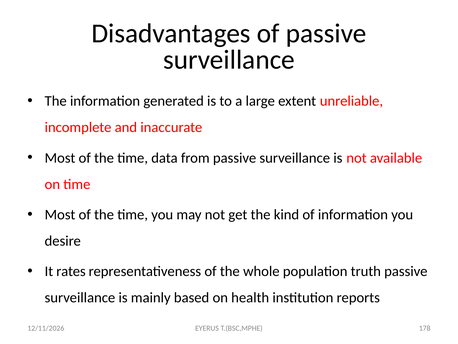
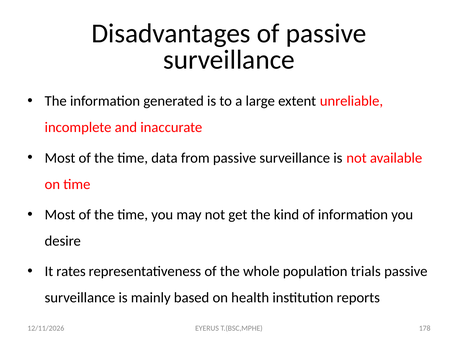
truth: truth -> trials
